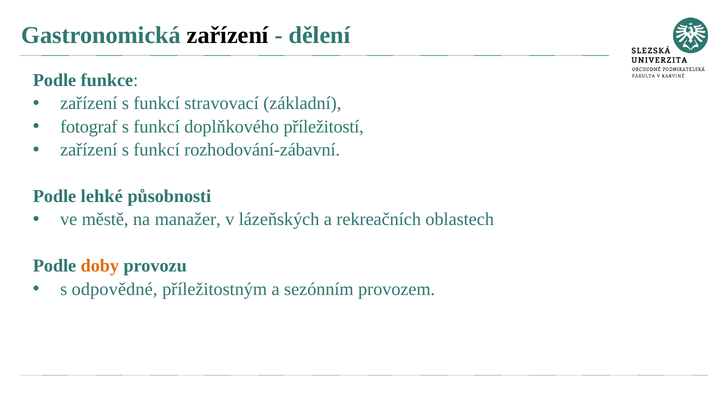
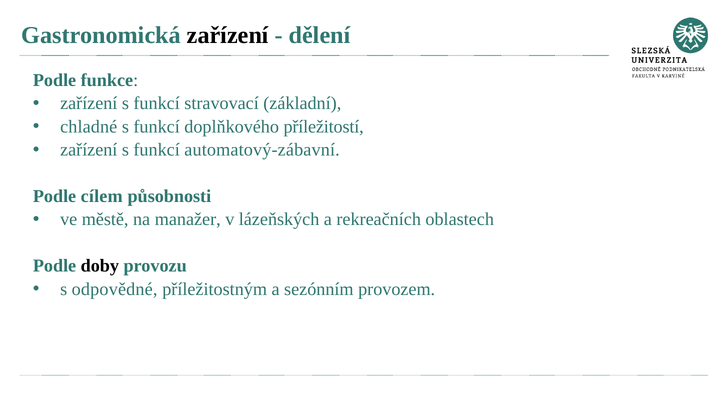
fotograf: fotograf -> chladné
rozhodování-zábavní: rozhodování-zábavní -> automatový-zábavní
lehké: lehké -> cílem
doby colour: orange -> black
